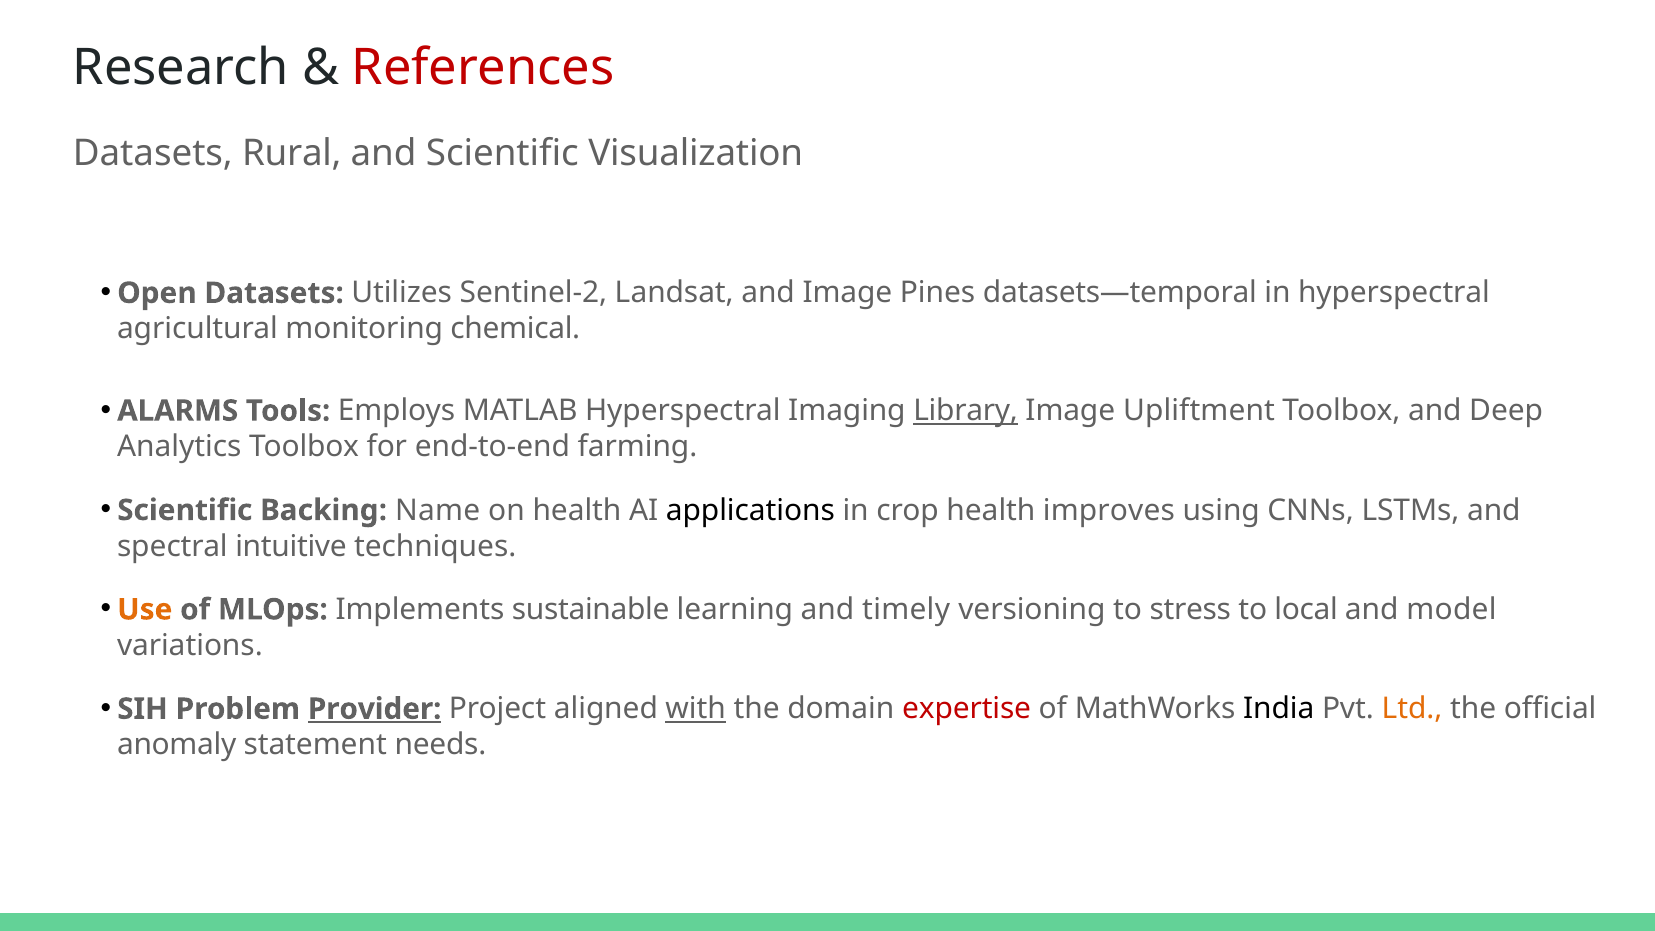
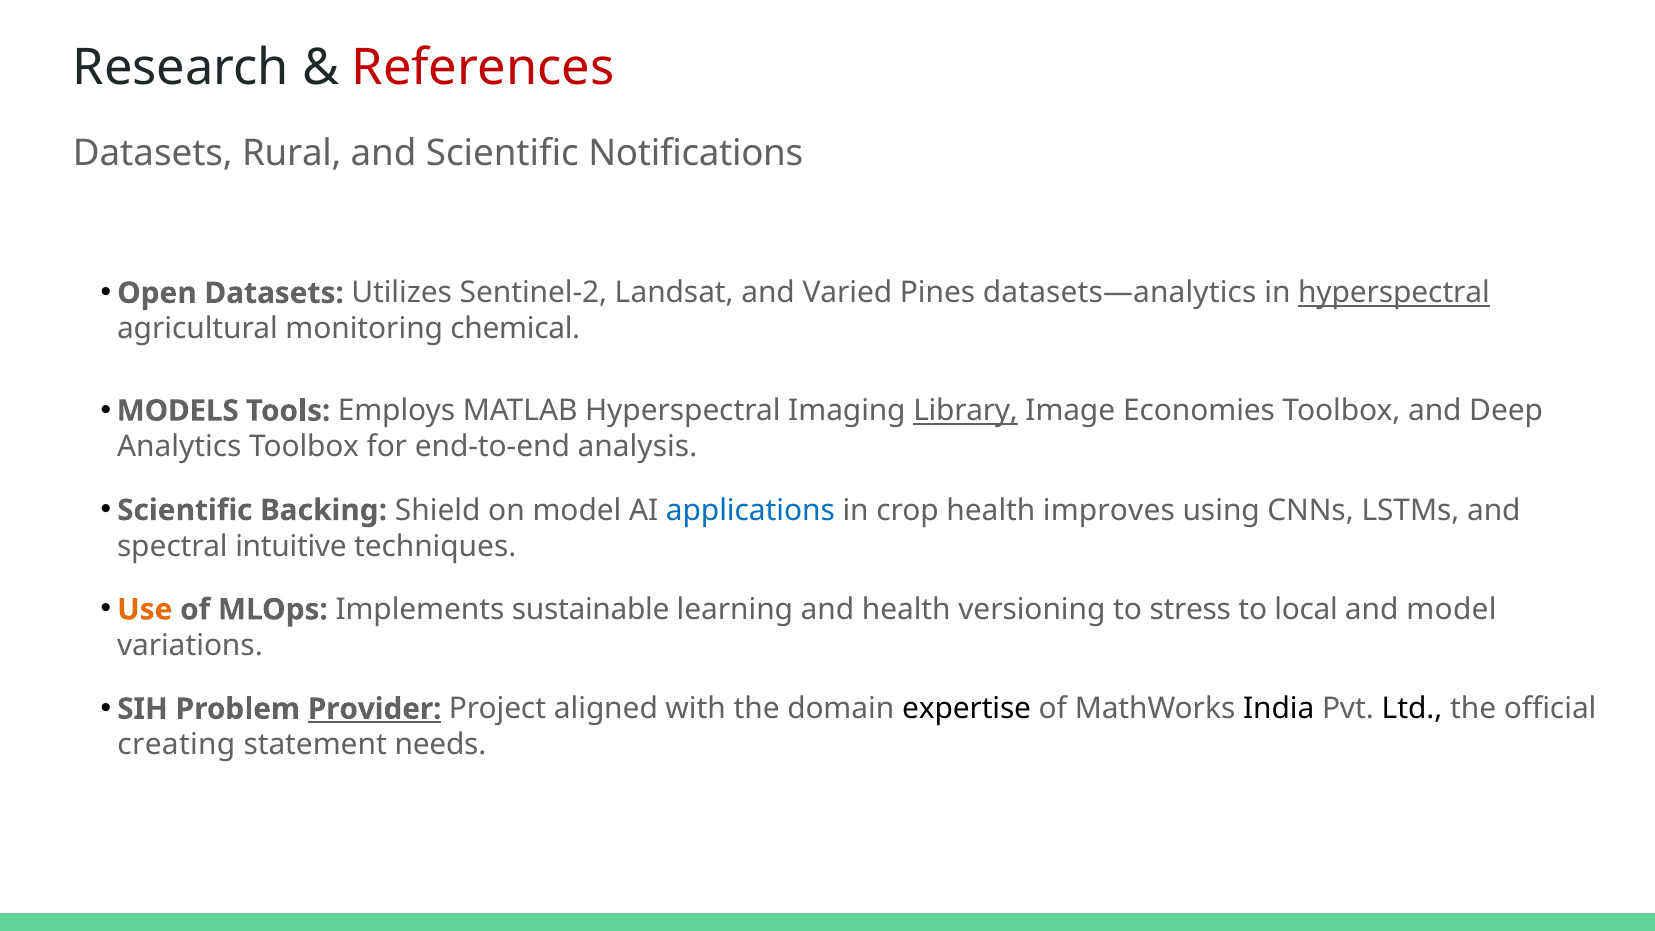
Visualization: Visualization -> Notifications
and Image: Image -> Varied
datasets—temporal: datasets—temporal -> datasets—analytics
hyperspectral at (1394, 293) underline: none -> present
ALARMS: ALARMS -> MODELS
Upliftment: Upliftment -> Economies
farming: farming -> analysis
Name: Name -> Shield
on health: health -> model
applications colour: black -> blue
and timely: timely -> health
with underline: present -> none
expertise colour: red -> black
Ltd colour: orange -> black
anomaly: anomaly -> creating
